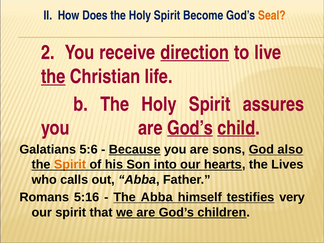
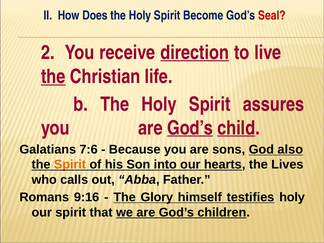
Seal colour: orange -> red
5:6: 5:6 -> 7:6
Because underline: present -> none
5:16: 5:16 -> 9:16
The Abba: Abba -> Glory
testifies very: very -> holy
